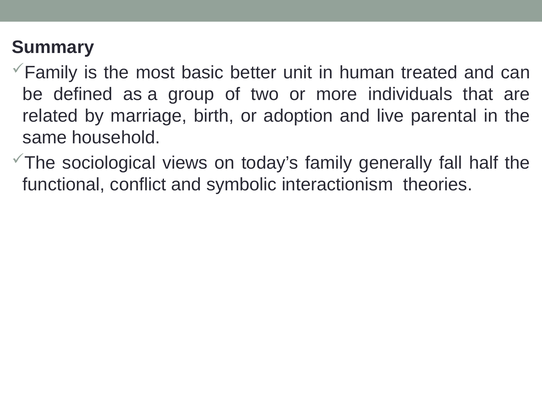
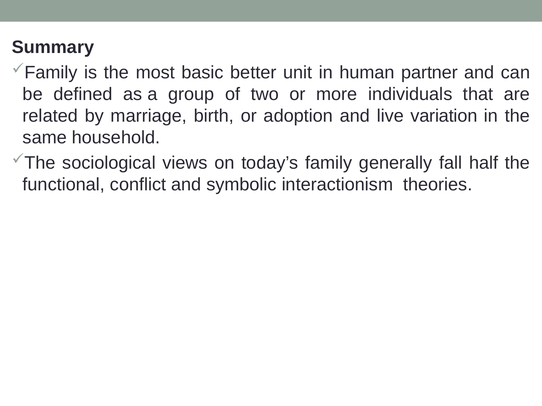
treated: treated -> partner
parental: parental -> variation
